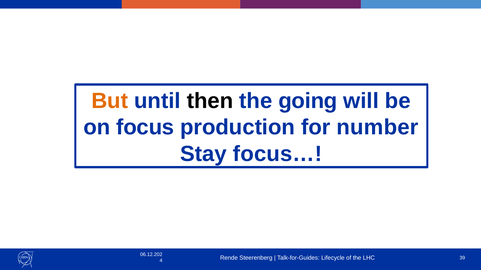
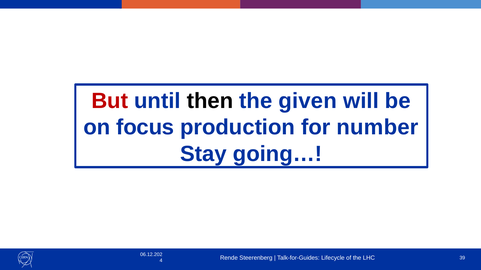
But colour: orange -> red
going: going -> given
focus…: focus… -> going…
